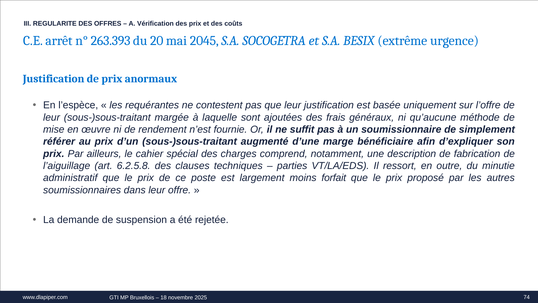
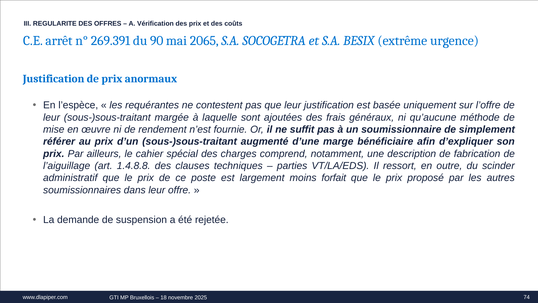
263.393: 263.393 -> 269.391
20: 20 -> 90
2045: 2045 -> 2065
6.2.5.8: 6.2.5.8 -> 1.4.8.8
minutie: minutie -> scinder
